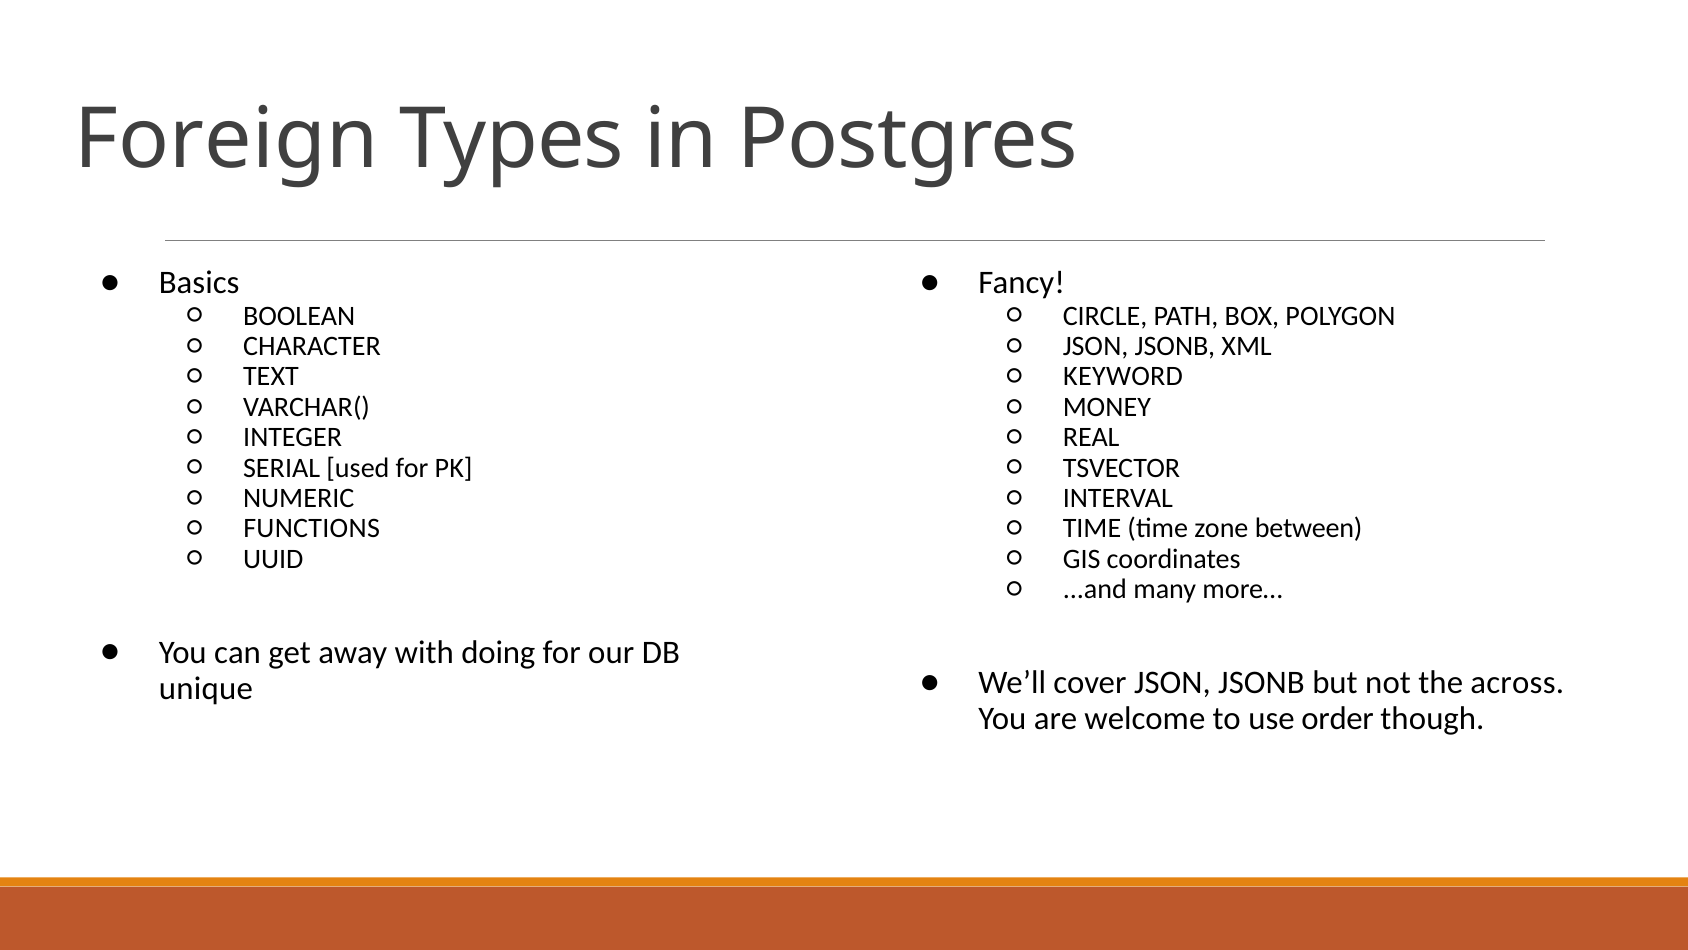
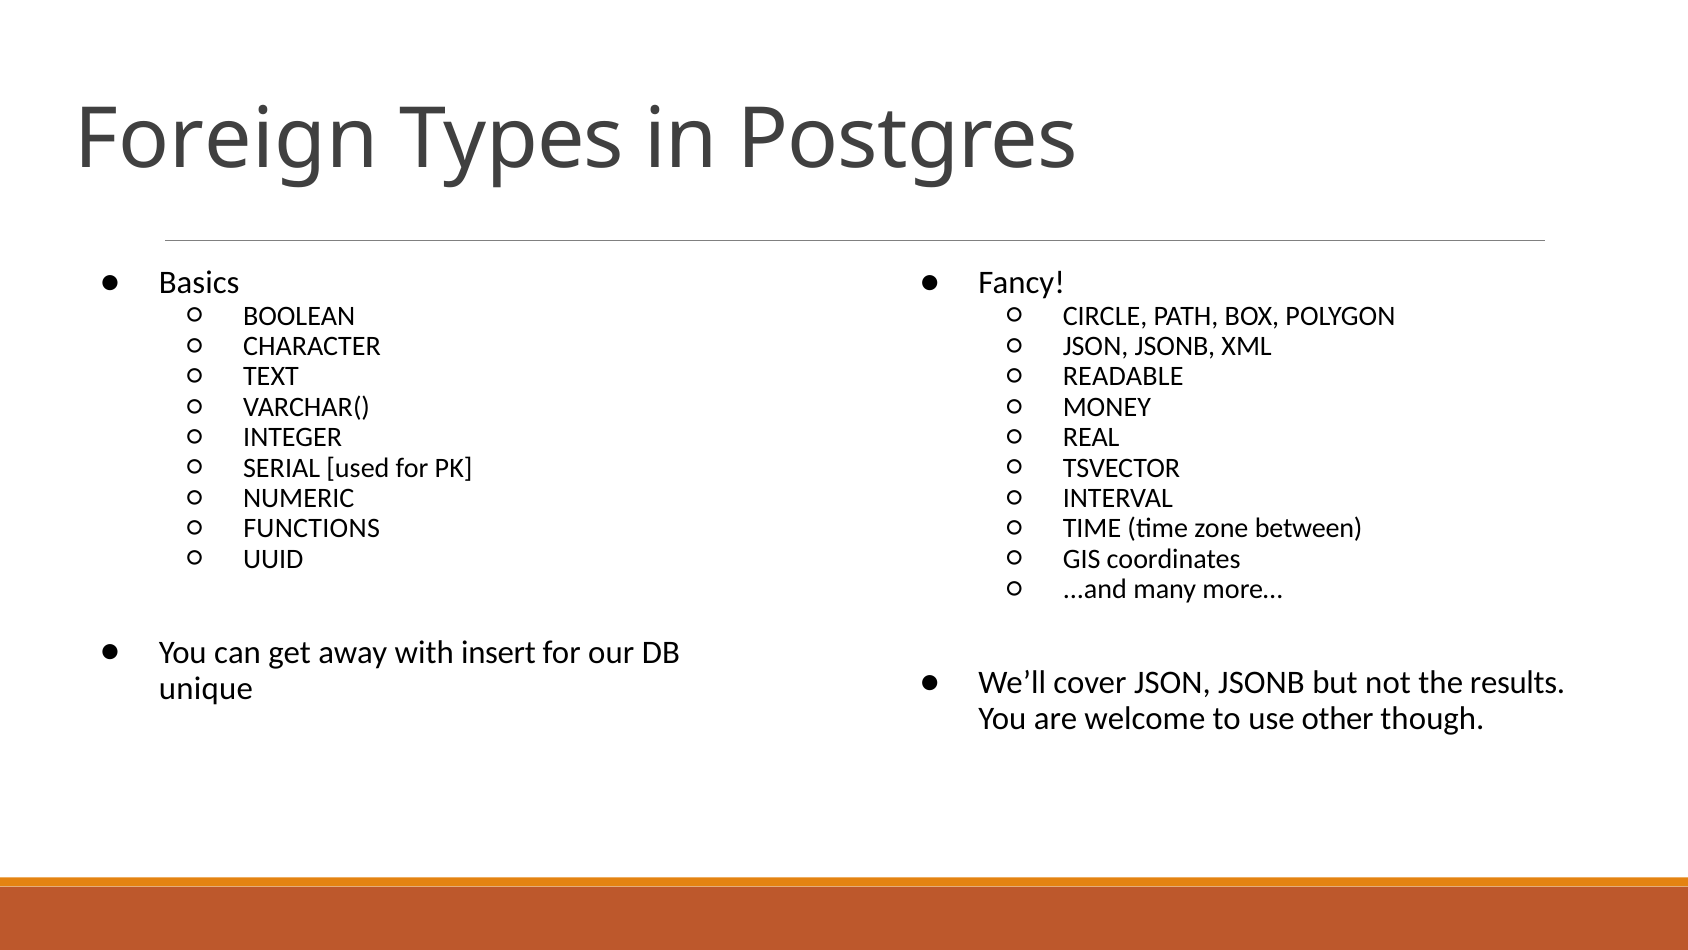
KEYWORD: KEYWORD -> READABLE
doing: doing -> insert
across: across -> results
order: order -> other
